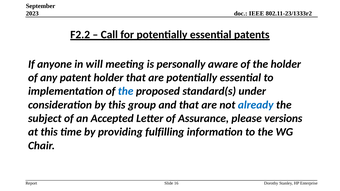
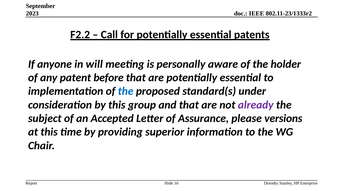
patent holder: holder -> before
already colour: blue -> purple
fulfilling: fulfilling -> superior
